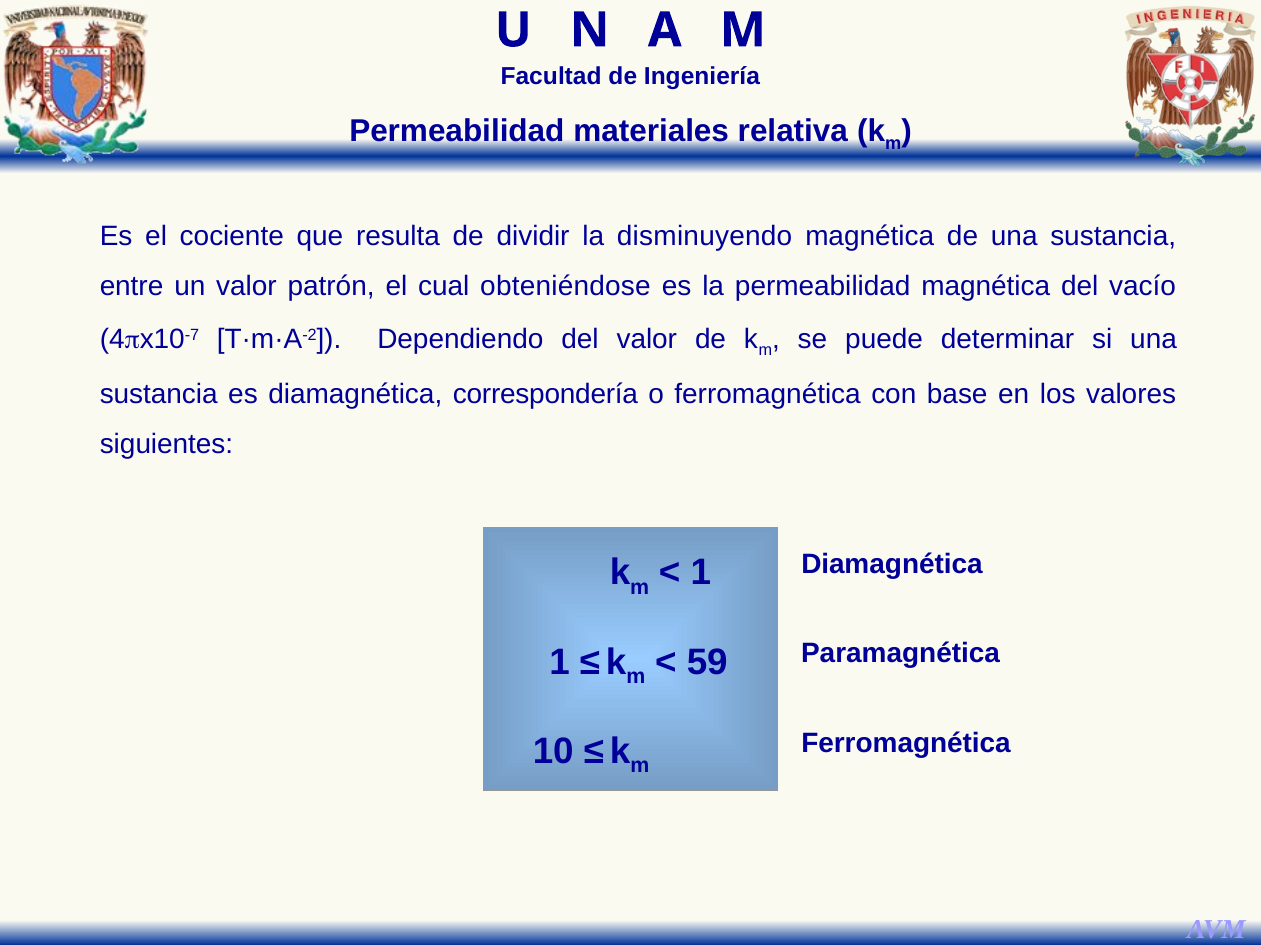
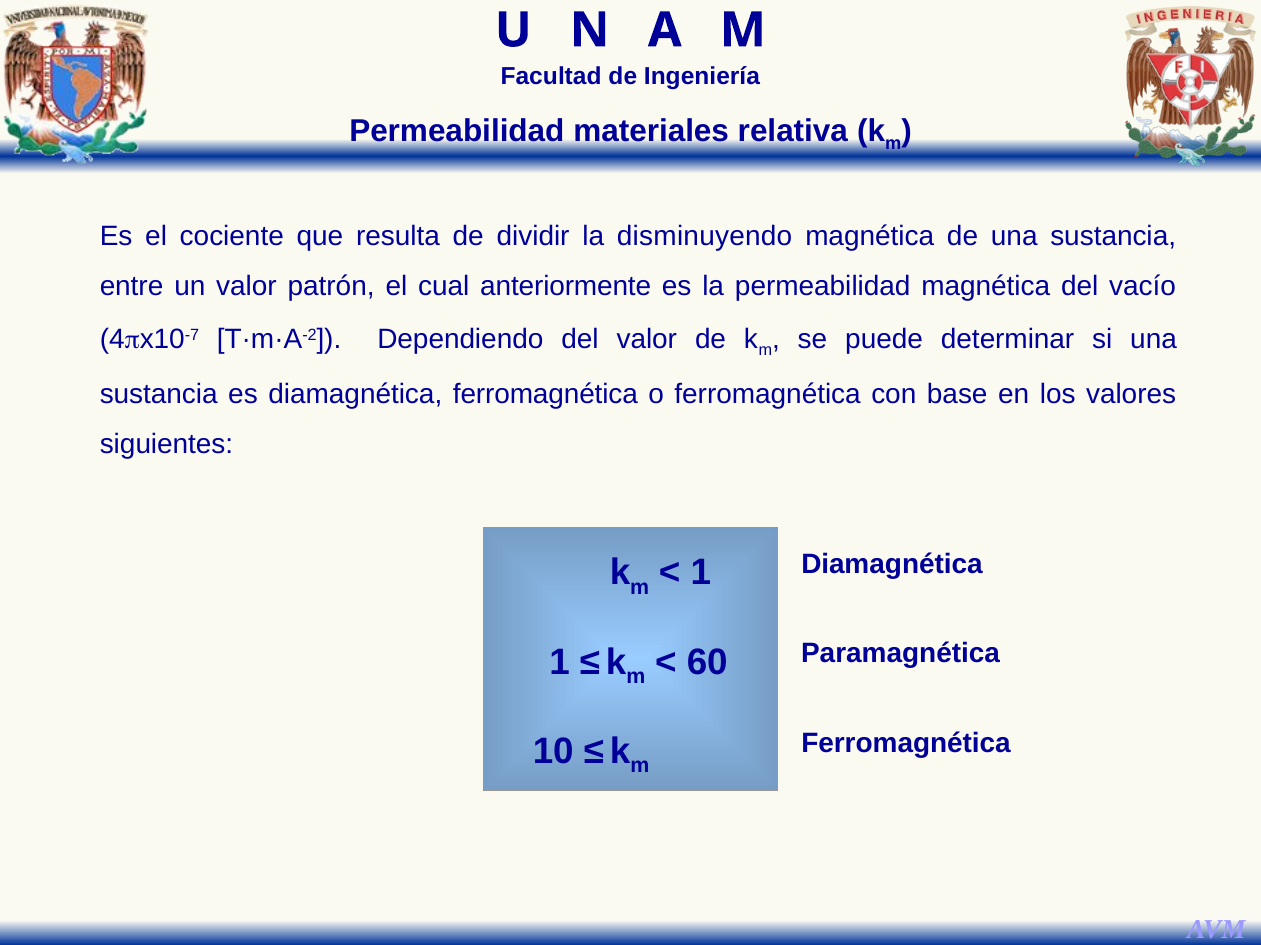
obteniéndose: obteniéndose -> anteriormente
diamagnética correspondería: correspondería -> ferromagnética
59: 59 -> 60
